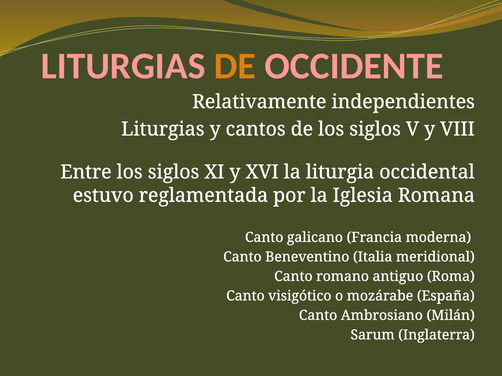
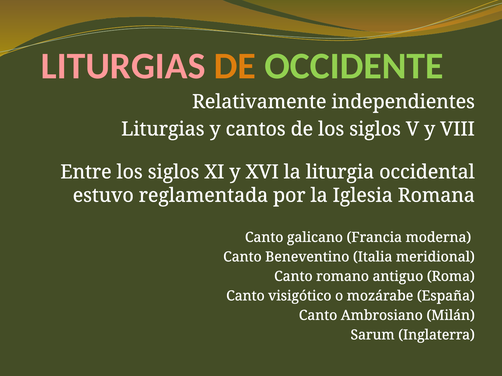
OCCIDENTE colour: pink -> light green
